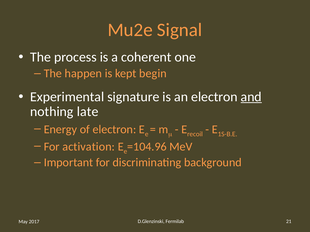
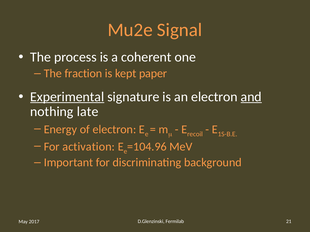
happen: happen -> fraction
begin: begin -> paper
Experimental underline: none -> present
